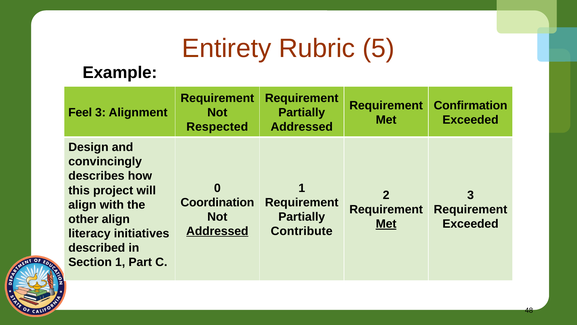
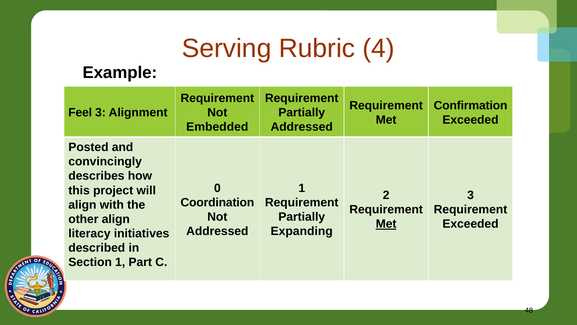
Entirety: Entirety -> Serving
5: 5 -> 4
Respected: Respected -> Embedded
Design: Design -> Posted
Addressed at (217, 231) underline: present -> none
Contribute: Contribute -> Expanding
